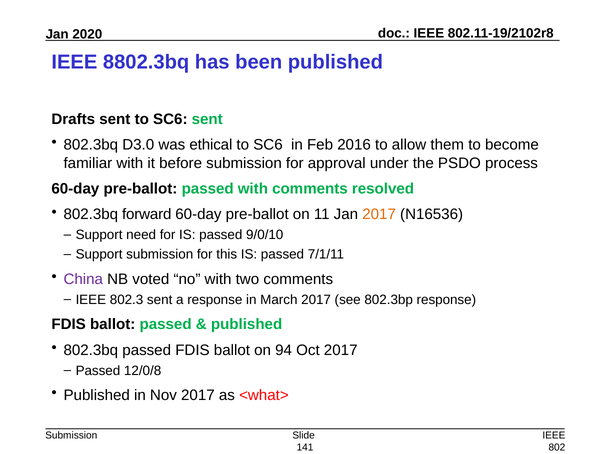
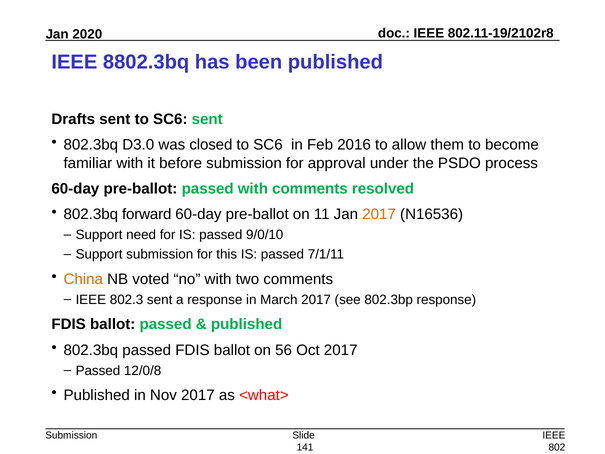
ethical: ethical -> closed
China colour: purple -> orange
94: 94 -> 56
